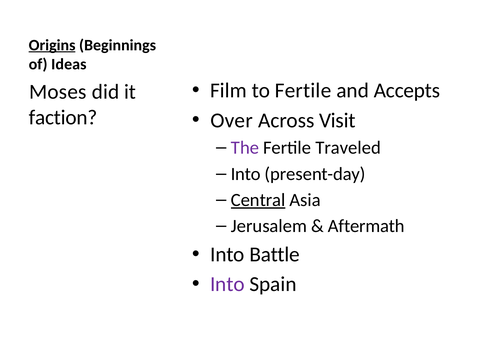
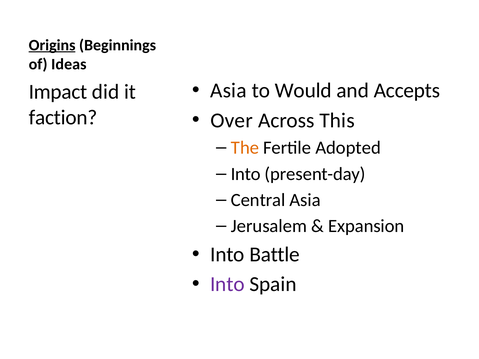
Film at (228, 91): Film -> Asia
to Fertile: Fertile -> Would
Moses: Moses -> Impact
Visit: Visit -> This
The colour: purple -> orange
Traveled: Traveled -> Adopted
Central underline: present -> none
Aftermath: Aftermath -> Expansion
